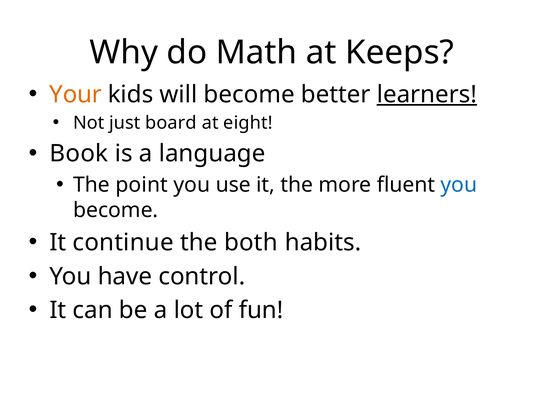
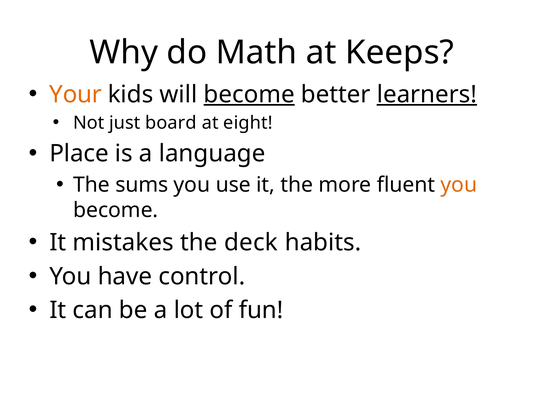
become at (249, 94) underline: none -> present
Book: Book -> Place
point: point -> sums
you at (459, 185) colour: blue -> orange
continue: continue -> mistakes
both: both -> deck
